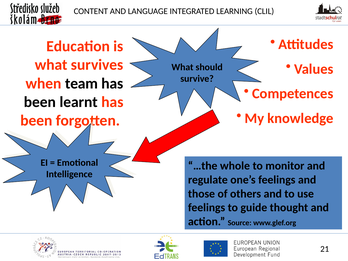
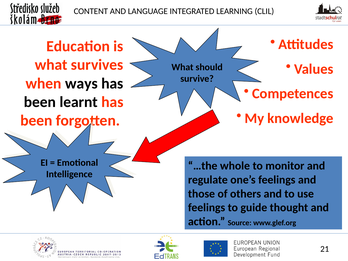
team: team -> ways
